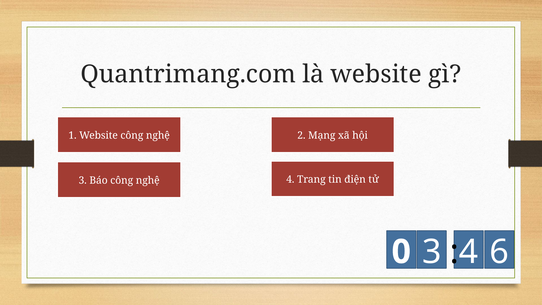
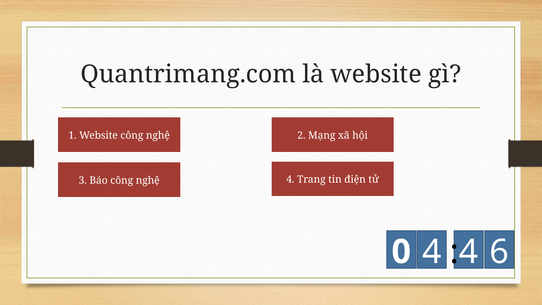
0 3: 3 -> 4
